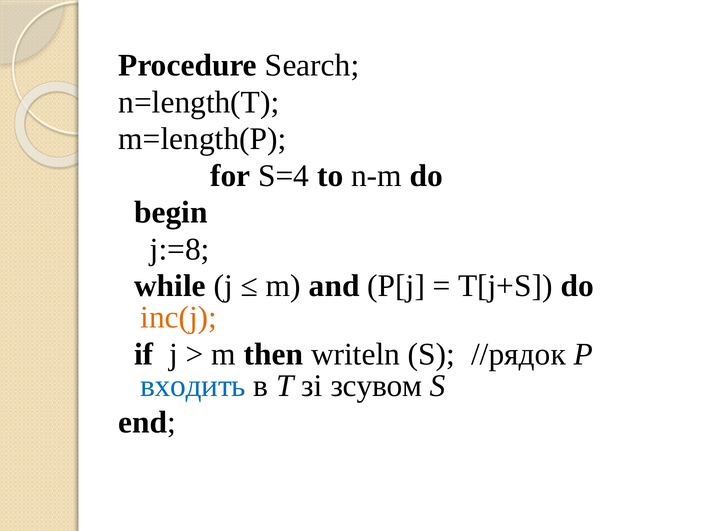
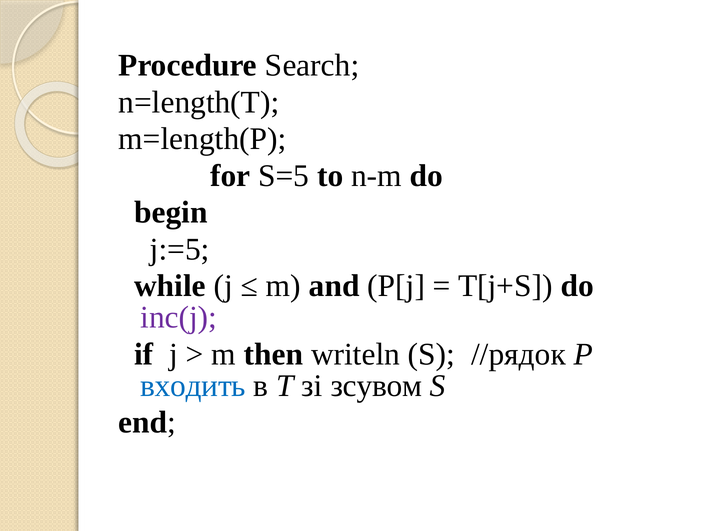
S=4: S=4 -> S=5
j:=8: j:=8 -> j:=5
inc(j colour: orange -> purple
